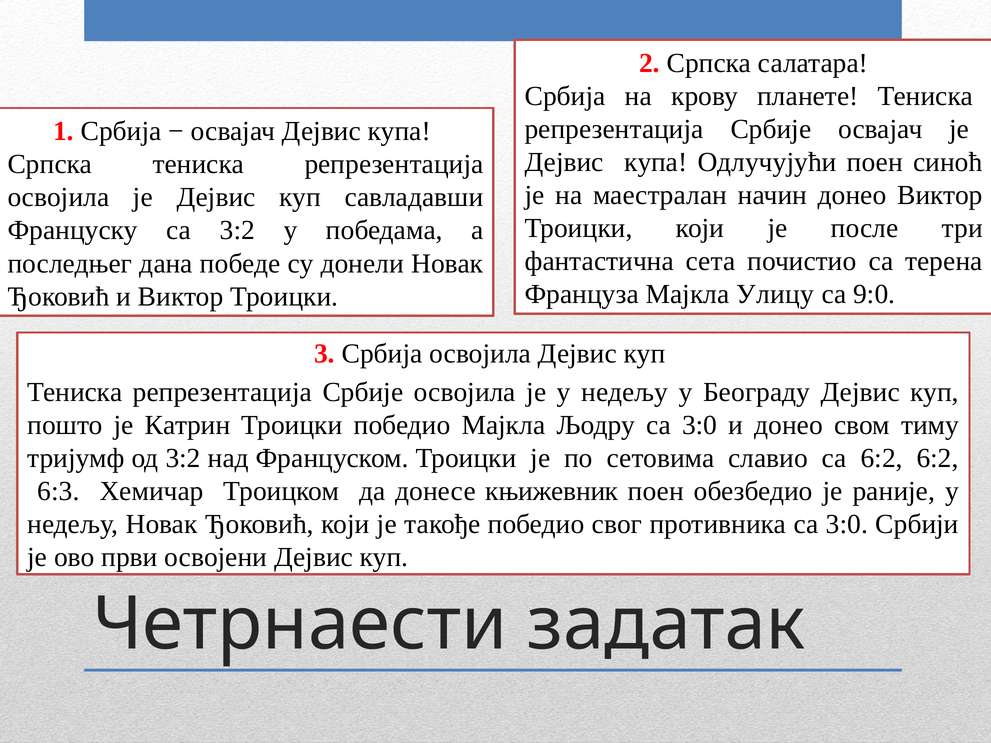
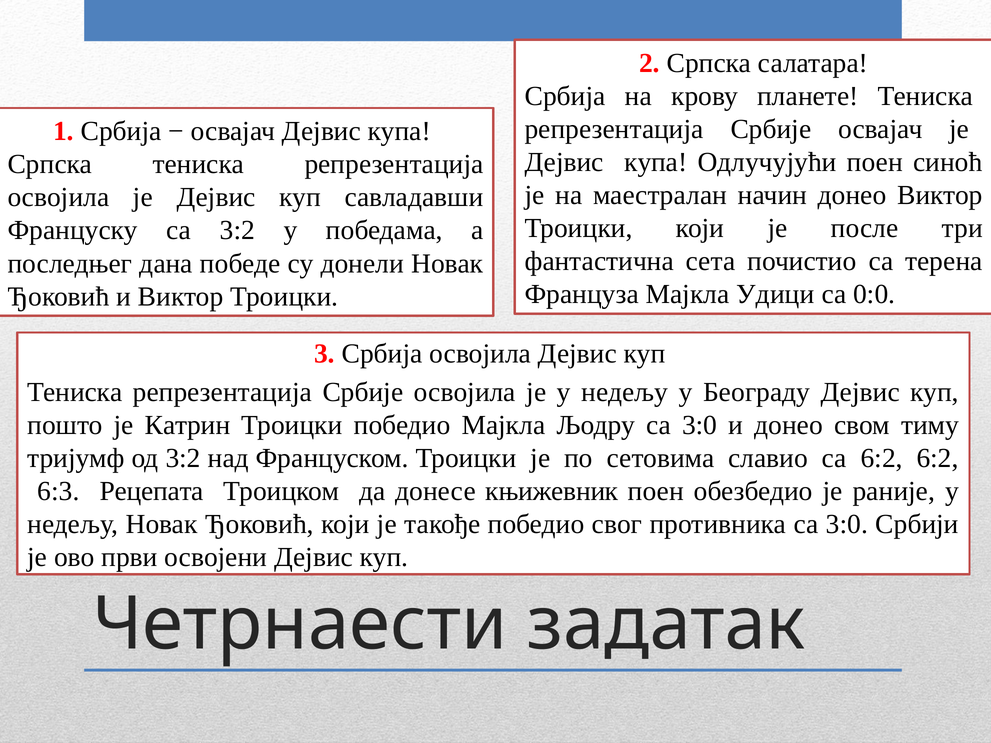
Улицу: Улицу -> Удици
9:0: 9:0 -> 0:0
Хемичар: Хемичар -> Рецепата
